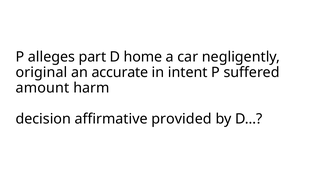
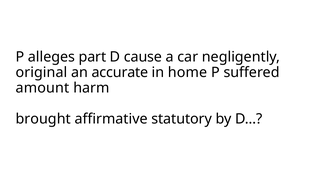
home: home -> cause
intent: intent -> home
decision: decision -> brought
provided: provided -> statutory
